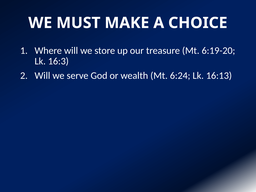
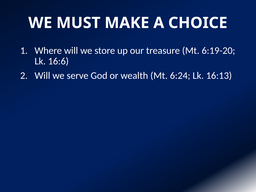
16:3: 16:3 -> 16:6
